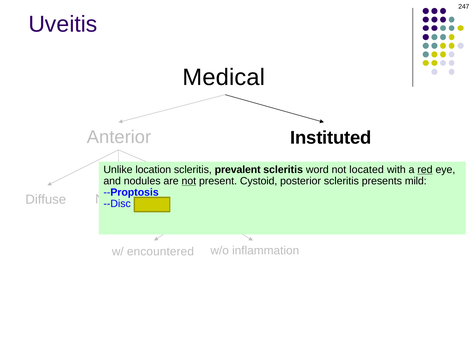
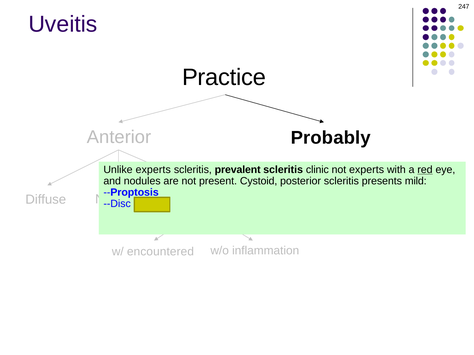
Medical: Medical -> Practice
Instituted: Instituted -> Probably
Unlike location: location -> experts
word: word -> clinic
not located: located -> experts
not at (189, 181) underline: present -> none
